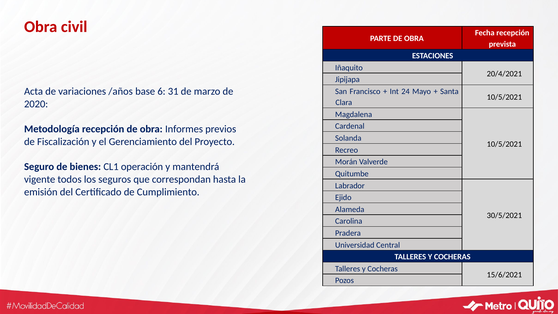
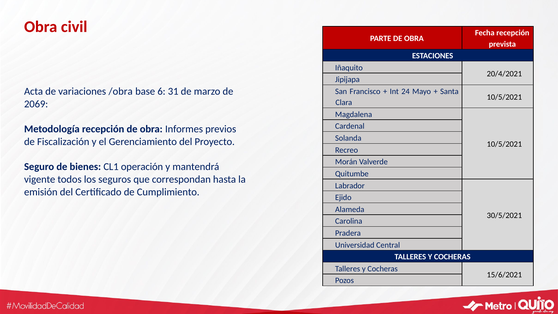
/años: /años -> /obra
2020: 2020 -> 2069
